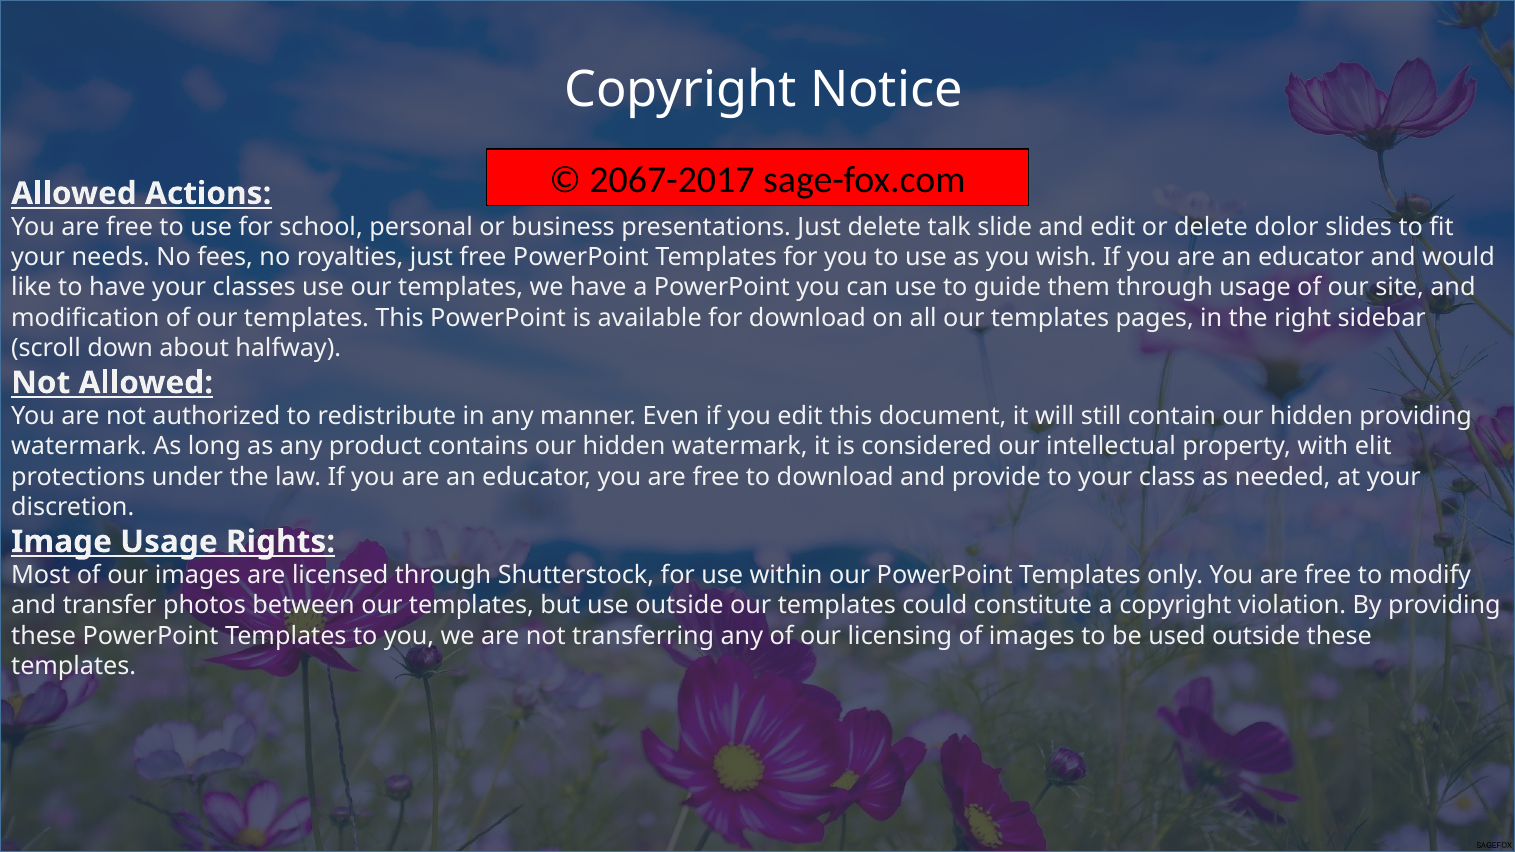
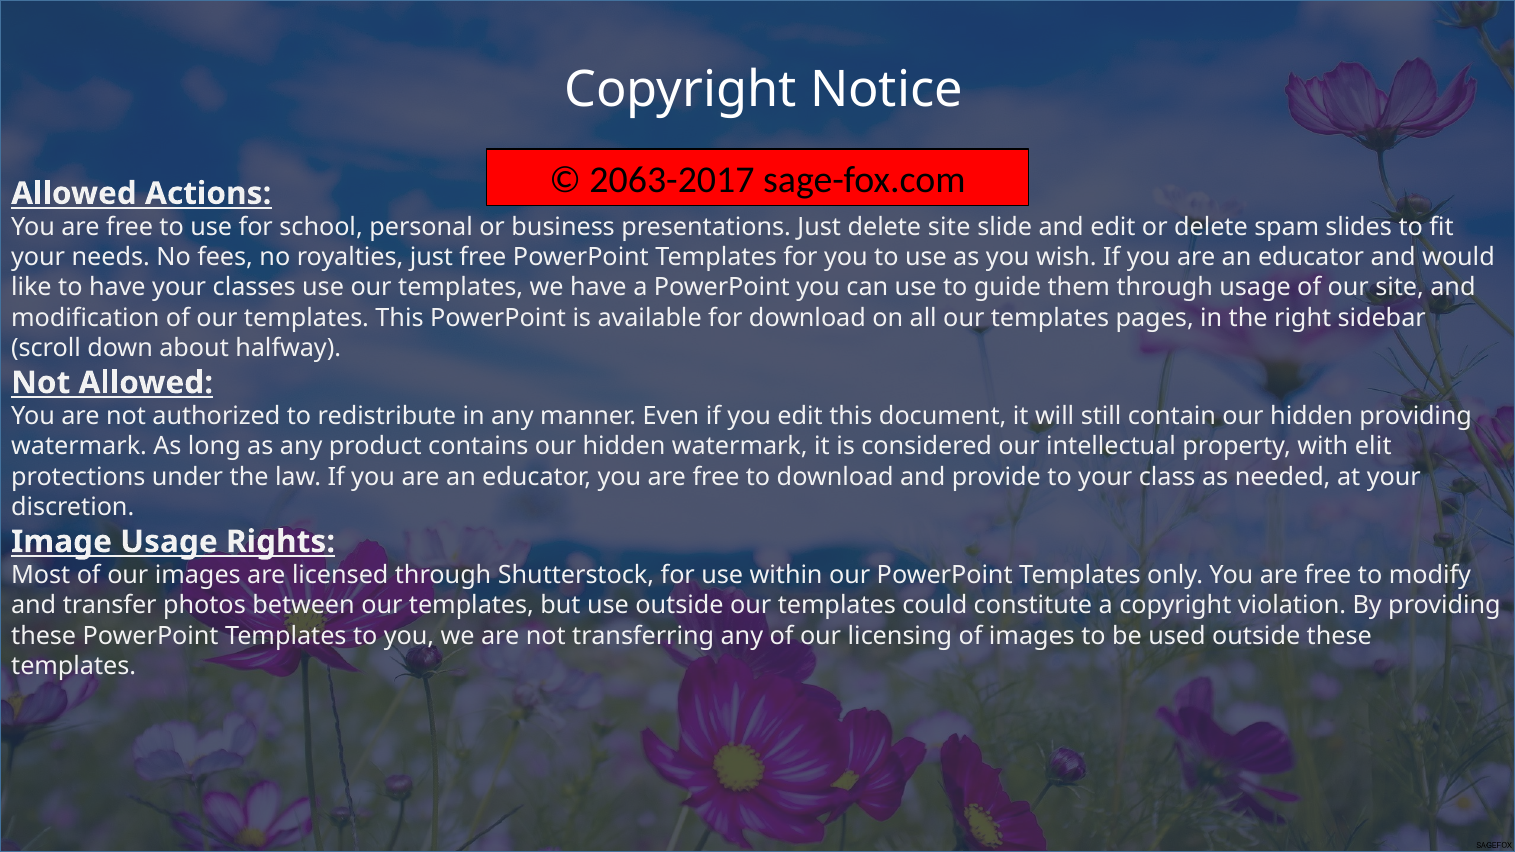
2067-2017: 2067-2017 -> 2063-2017
delete talk: talk -> site
dolor: dolor -> spam
